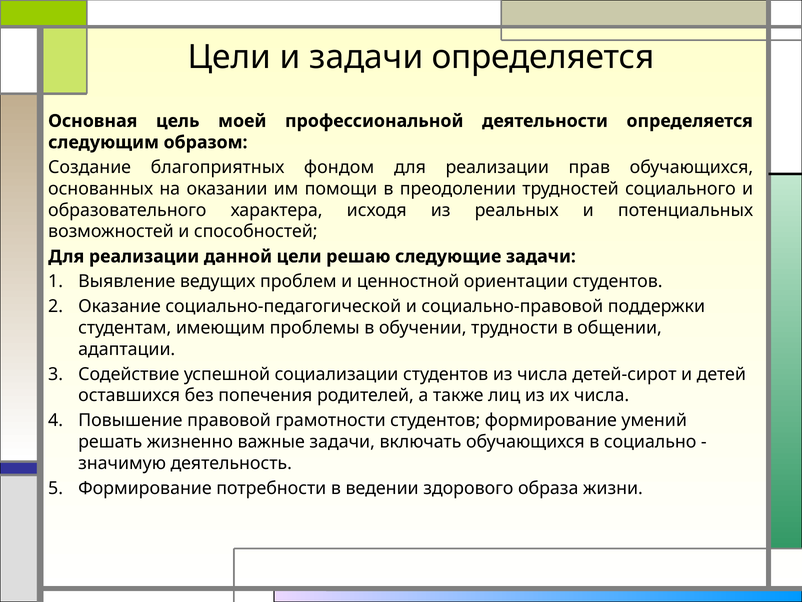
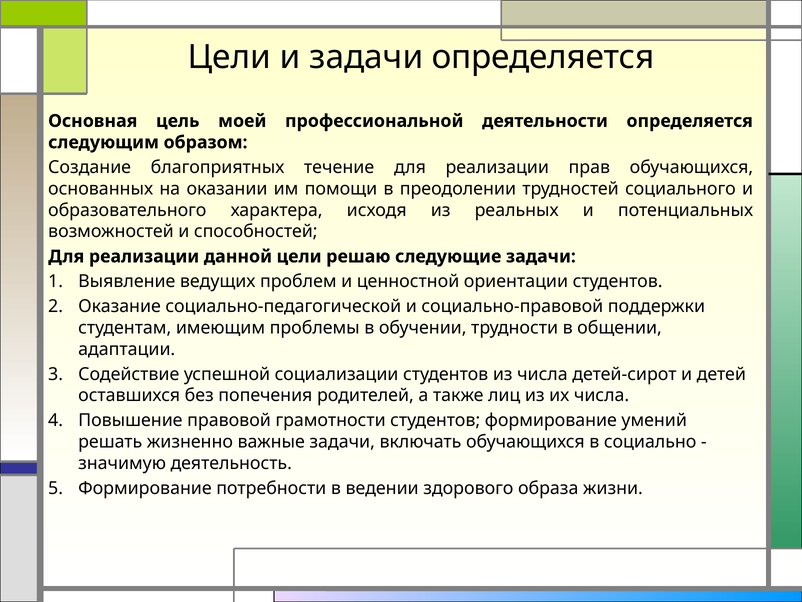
фондом: фондом -> течение
